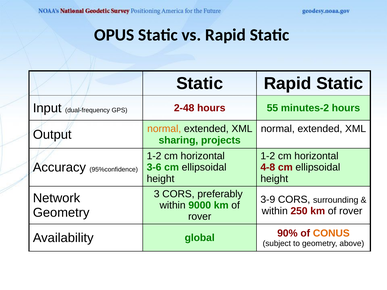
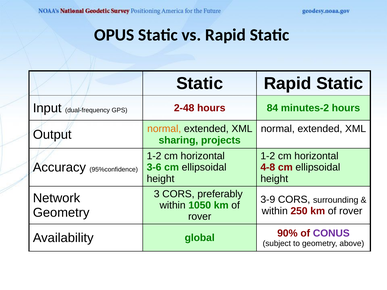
55: 55 -> 84
9000: 9000 -> 1050
CONUS colour: orange -> purple
